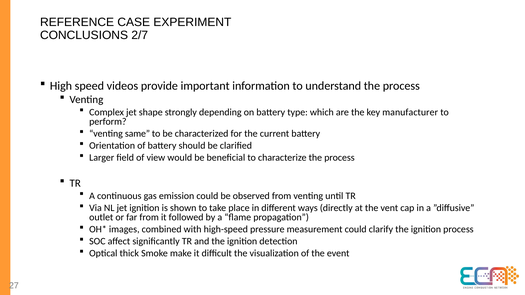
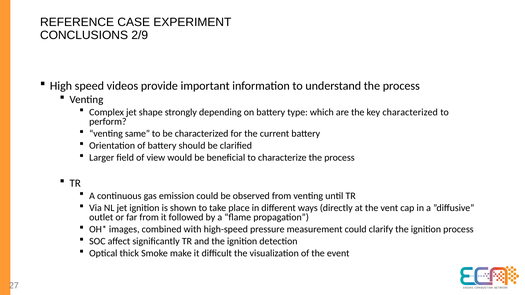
2/7: 2/7 -> 2/9
key manufacturer: manufacturer -> characterized
